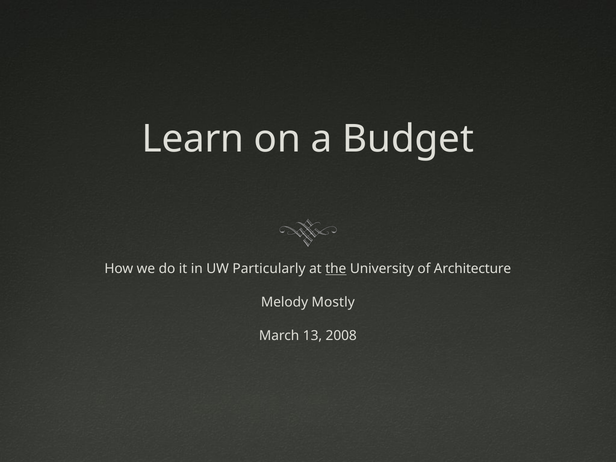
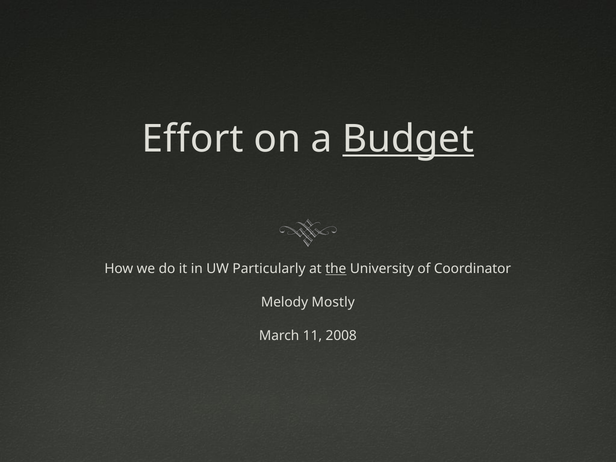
Learn: Learn -> Effort
Budget underline: none -> present
Architecture: Architecture -> Coordinator
13: 13 -> 11
